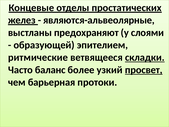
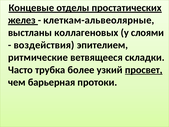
являются-альвеолярные: являются-альвеолярные -> клеткам-альвеолярные
предохраняют: предохраняют -> коллагеновых
образующей: образующей -> воздействия
складки underline: present -> none
баланс: баланс -> трубка
